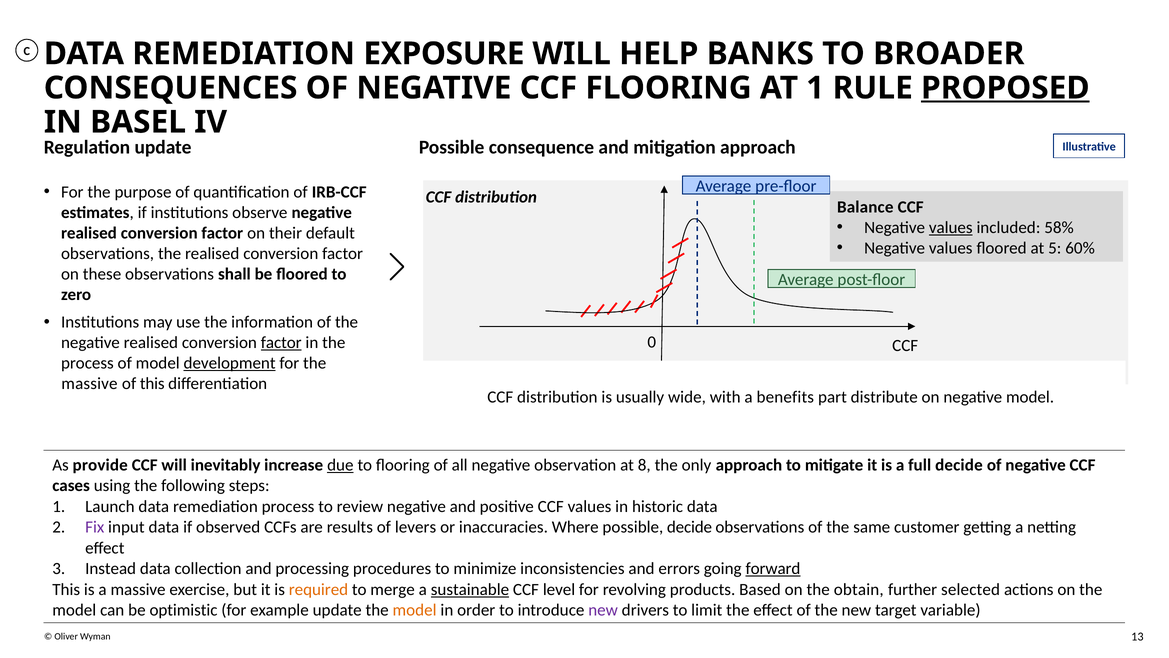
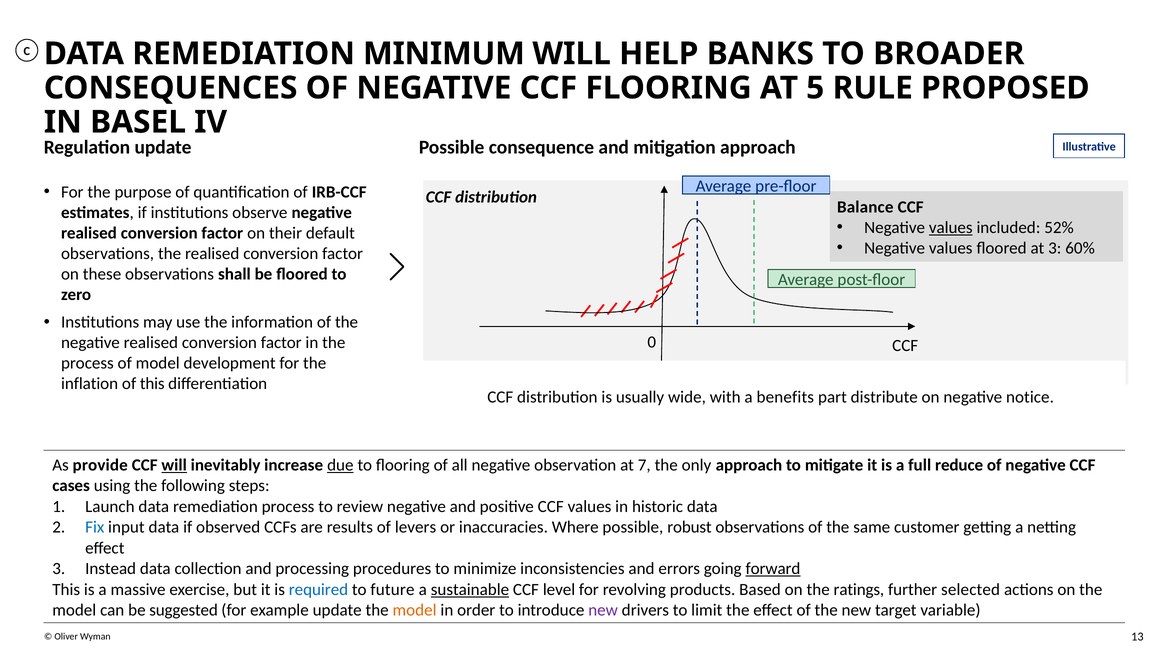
EXPOSURE: EXPOSURE -> MINIMUM
AT 1: 1 -> 5
PROPOSED underline: present -> none
58%: 58% -> 52%
at 5: 5 -> 3
factor at (281, 343) underline: present -> none
development underline: present -> none
massive at (89, 384): massive -> inflation
negative model: model -> notice
will at (174, 465) underline: none -> present
8: 8 -> 7
full decide: decide -> reduce
Fix colour: purple -> blue
possible decide: decide -> robust
required colour: orange -> blue
merge: merge -> future
obtain: obtain -> ratings
optimistic: optimistic -> suggested
